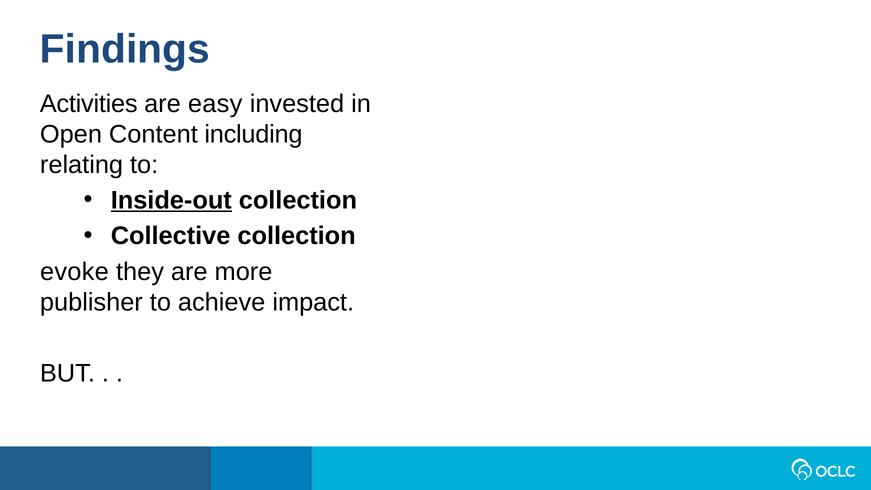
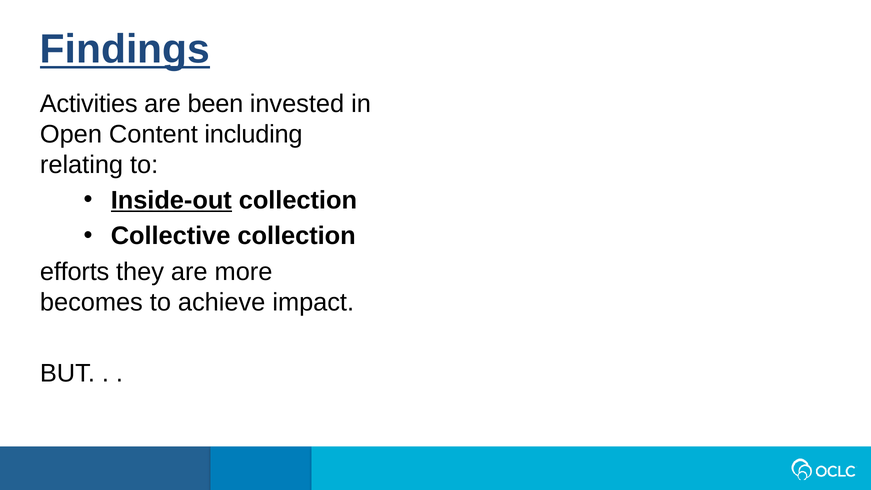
Findings underline: none -> present
easy: easy -> been
evoke: evoke -> efforts
publisher: publisher -> becomes
